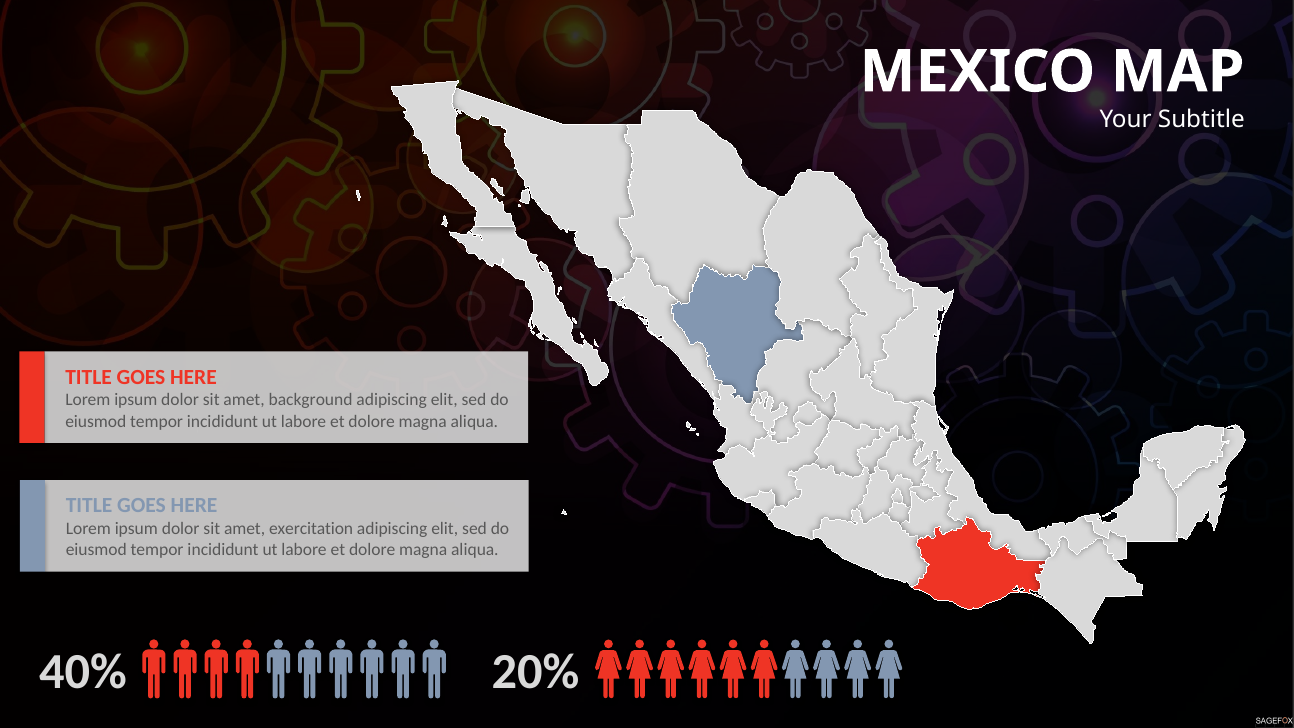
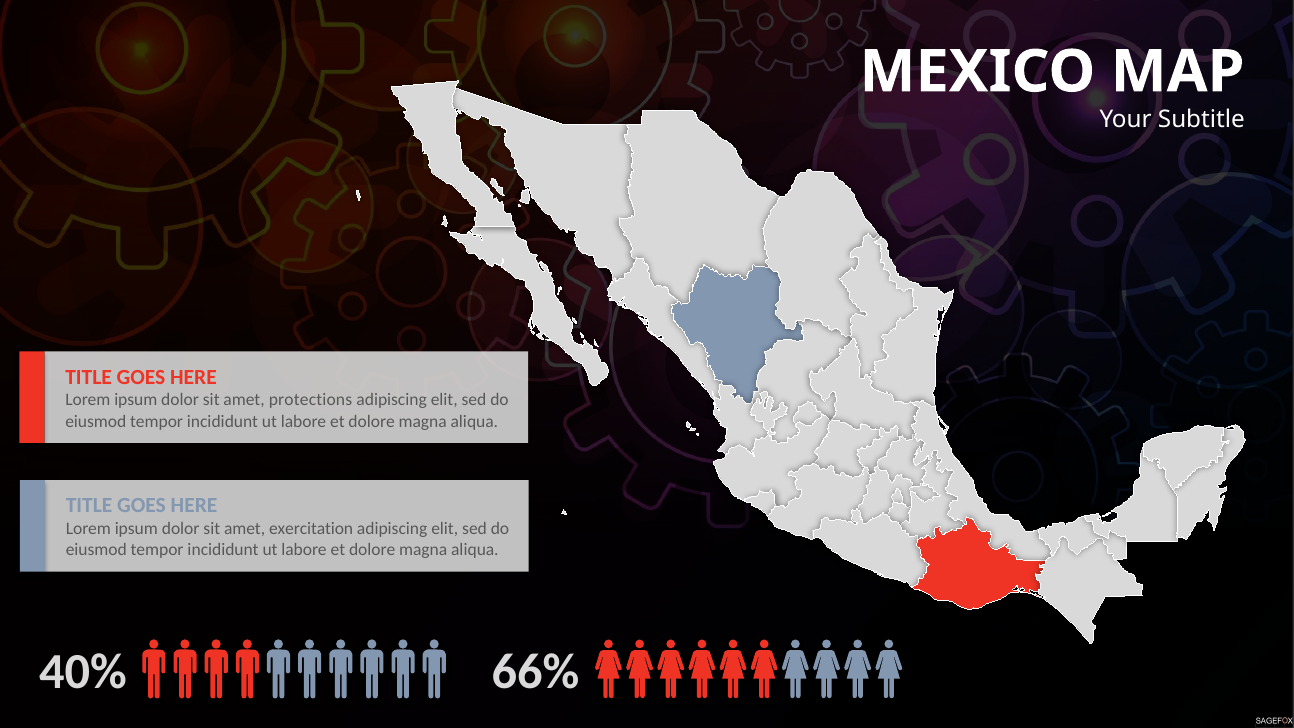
background: background -> protections
20%: 20% -> 66%
